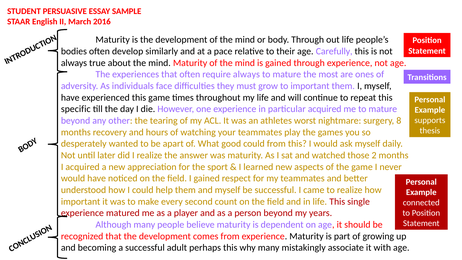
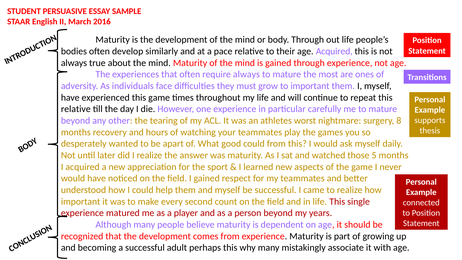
age Carefully: Carefully -> Acquired
specific at (76, 109): specific -> relative
particular acquired: acquired -> carefully
2: 2 -> 5
